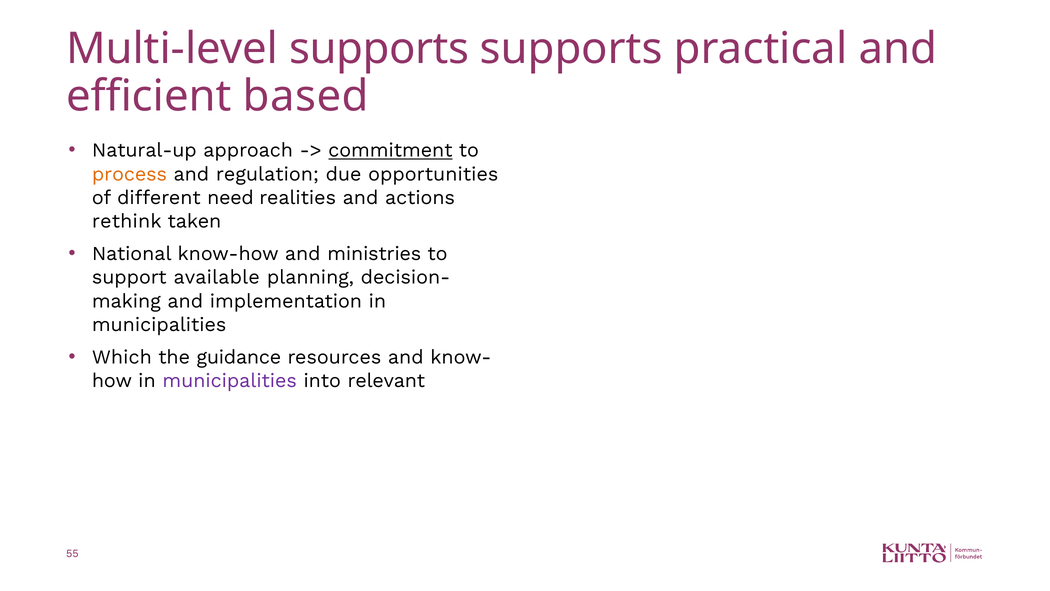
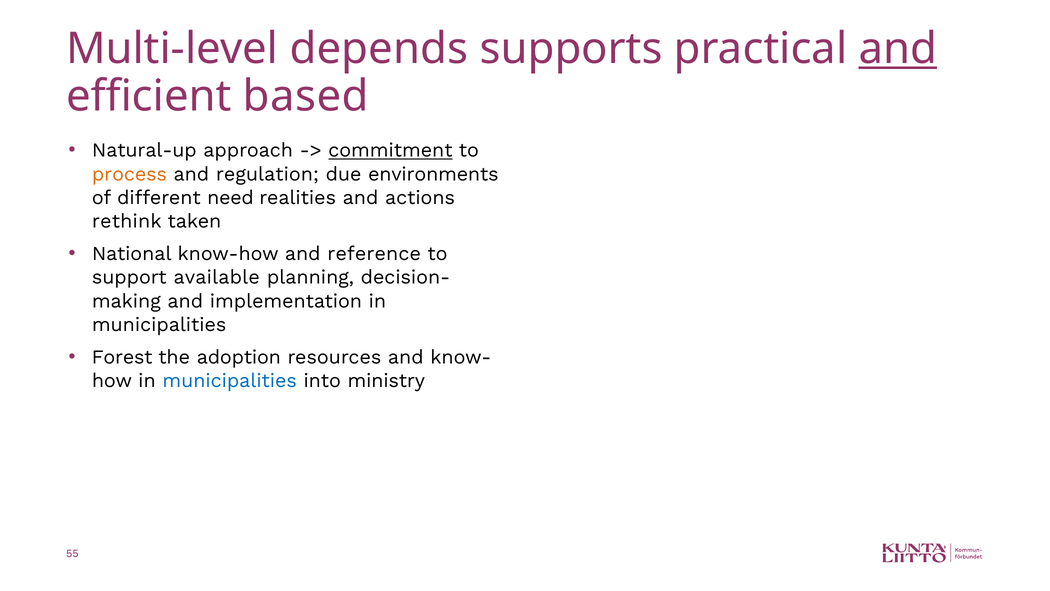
Multi-level supports: supports -> depends
and at (898, 49) underline: none -> present
opportunities: opportunities -> environments
ministries: ministries -> reference
Which: Which -> Forest
guidance: guidance -> adoption
municipalities at (230, 380) colour: purple -> blue
relevant: relevant -> ministry
